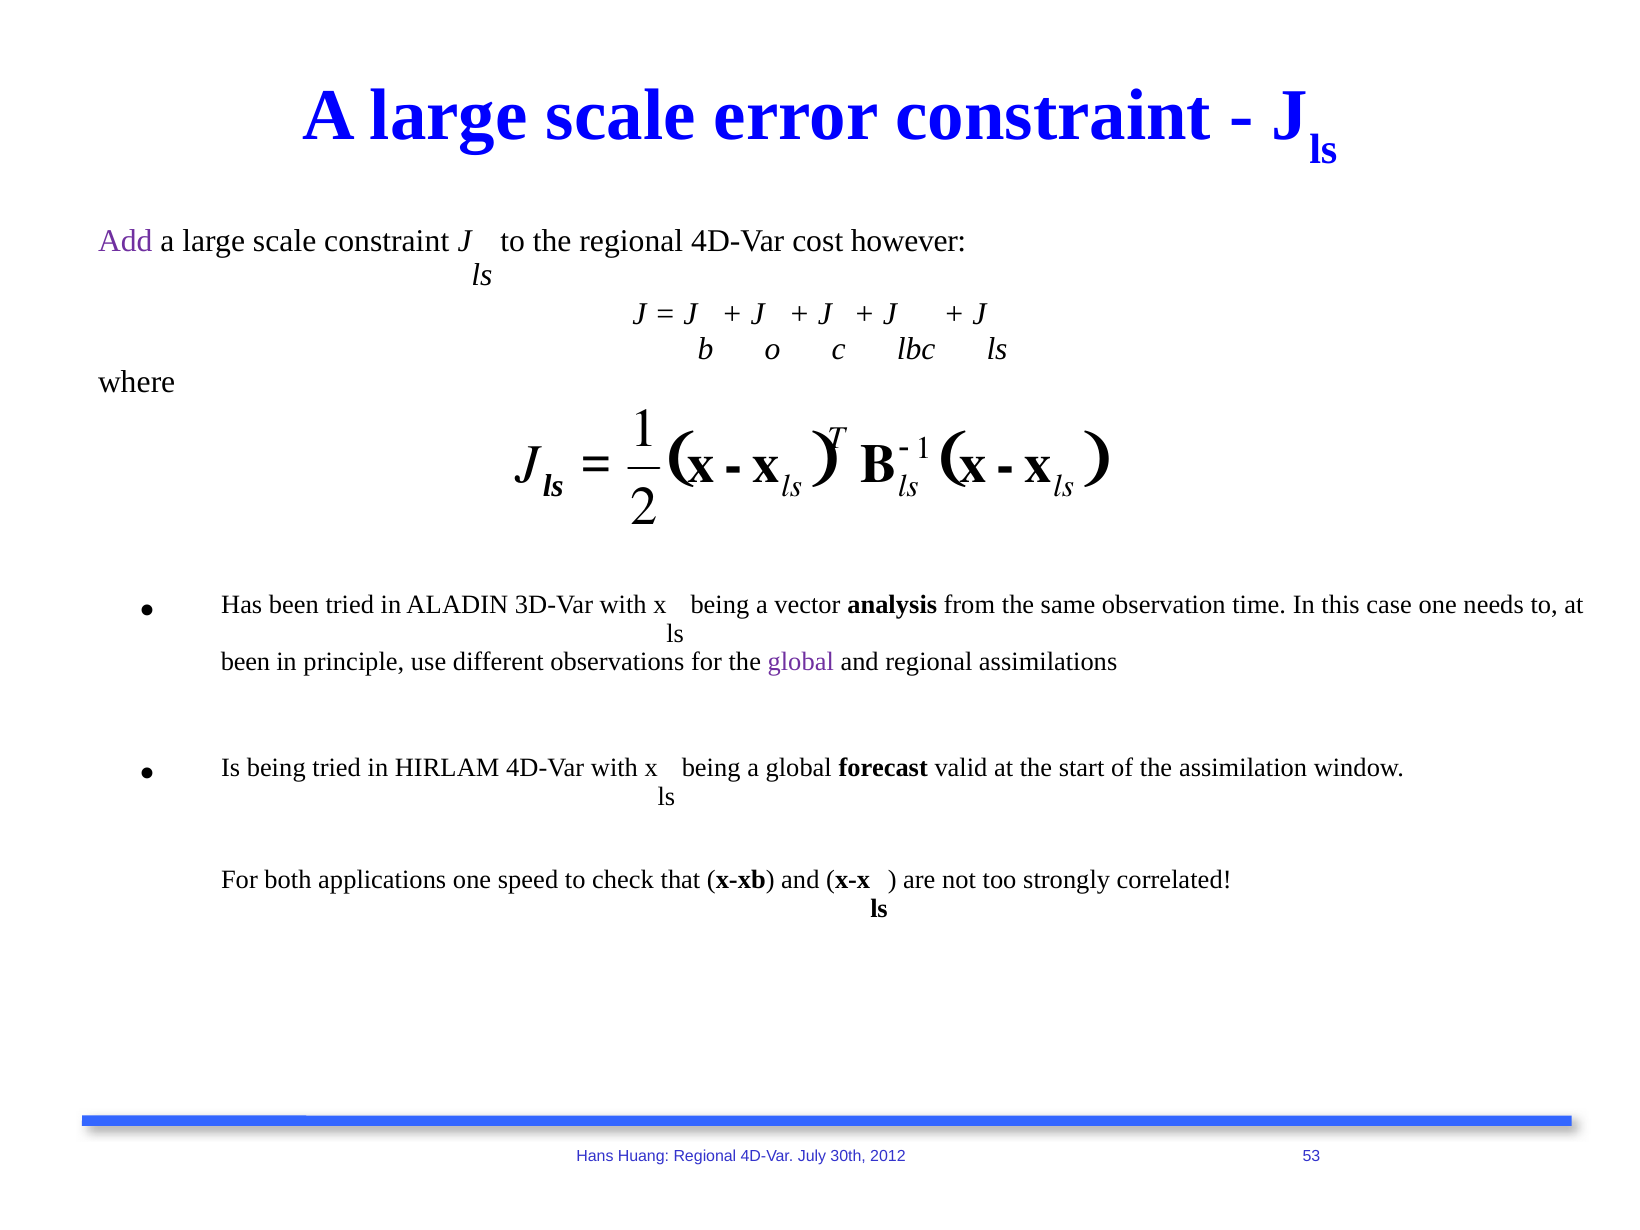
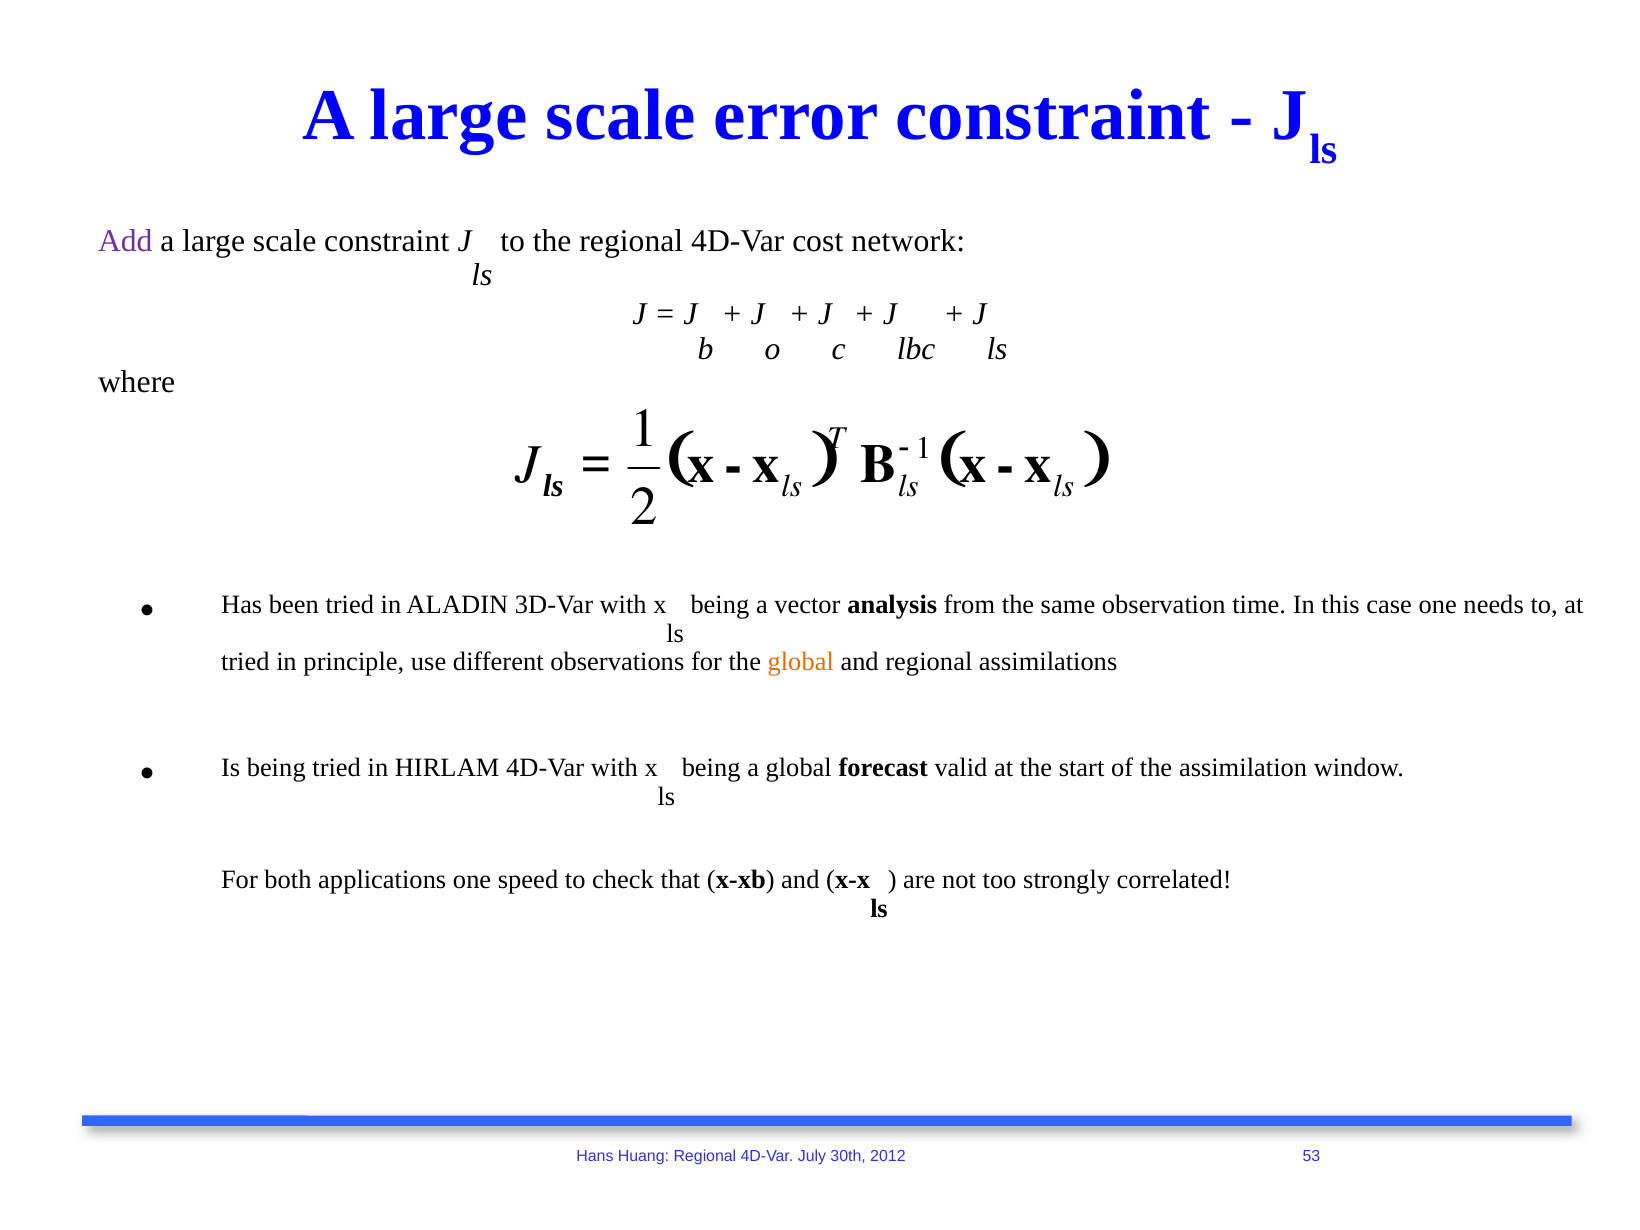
however: however -> network
been at (245, 661): been -> tried
global at (801, 661) colour: purple -> orange
